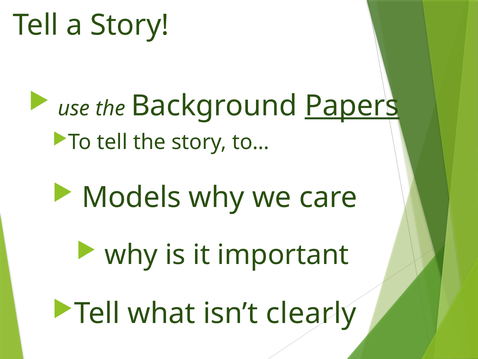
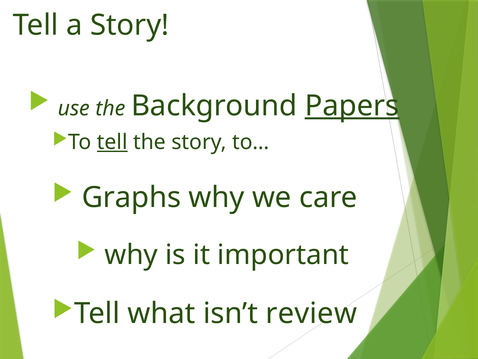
tell at (112, 142) underline: none -> present
Models: Models -> Graphs
clearly: clearly -> review
